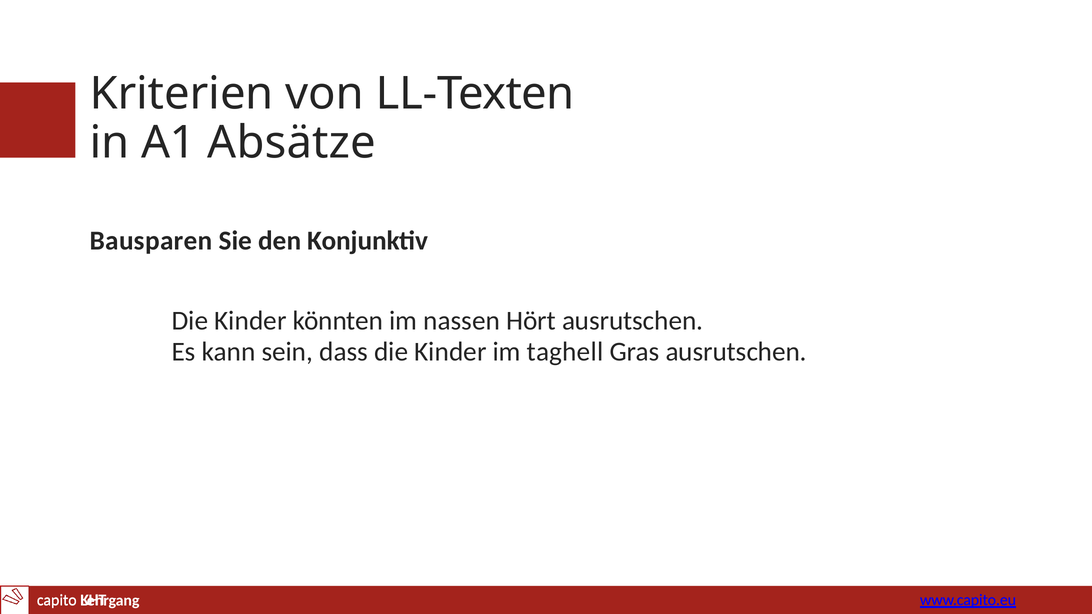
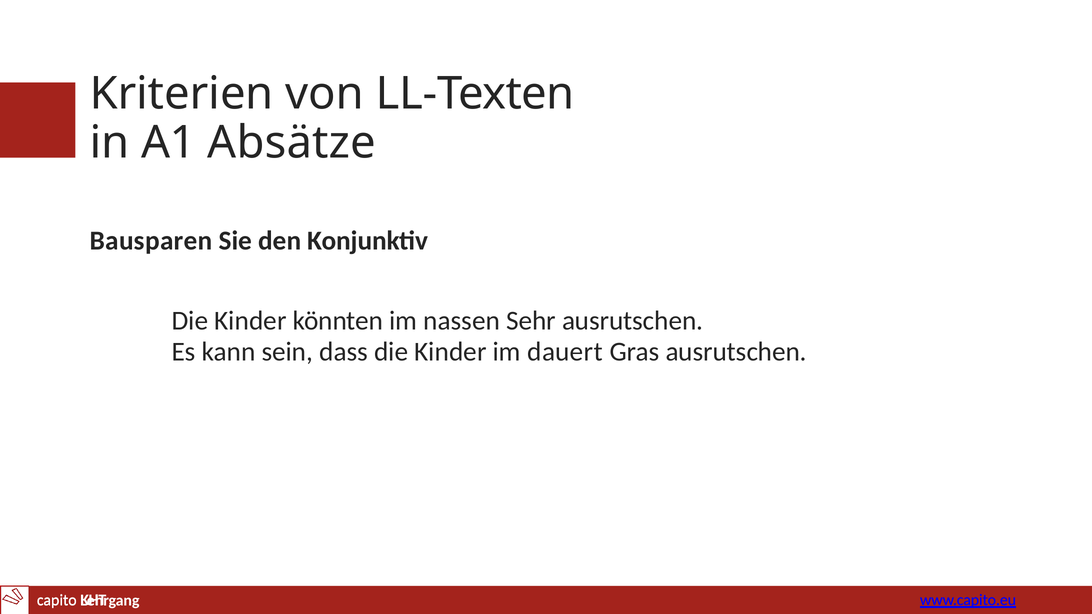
Hört: Hört -> Sehr
taghell: taghell -> dauert
